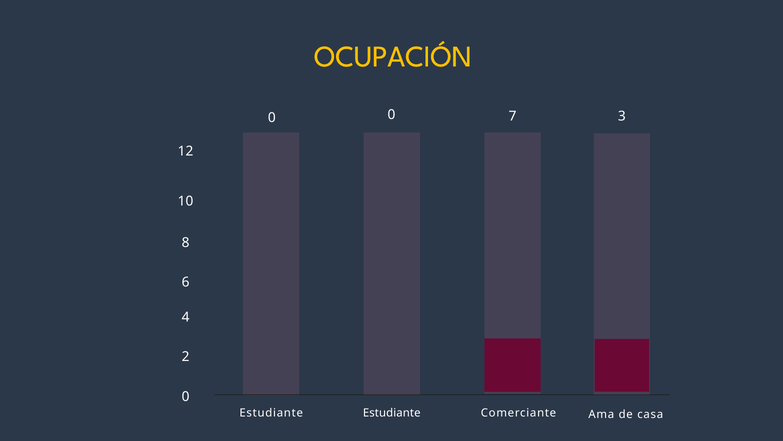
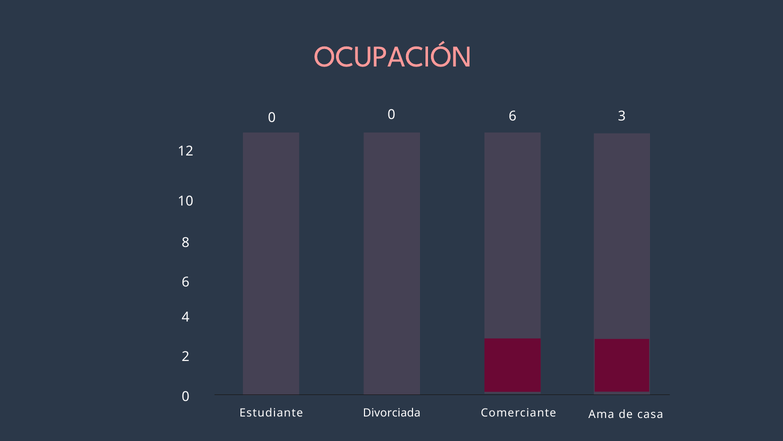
OCUPACIÓN colour: yellow -> pink
0 7: 7 -> 6
Estudiante Estudiante: Estudiante -> Divorciada
